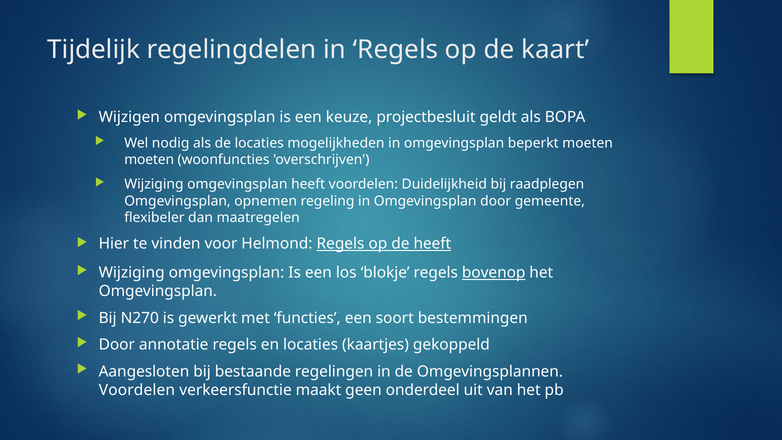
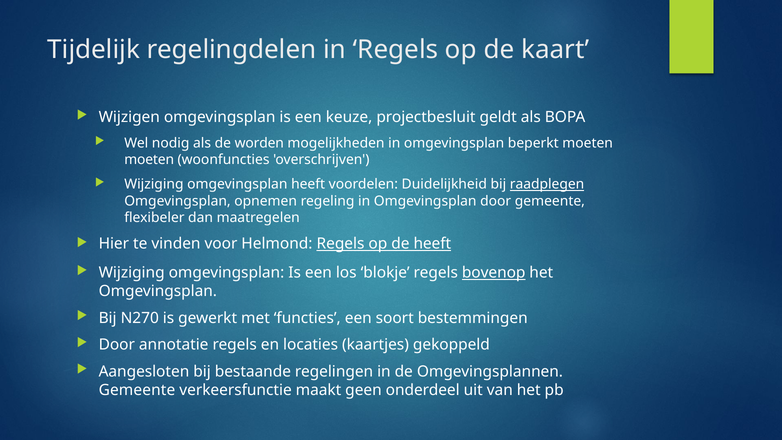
de locaties: locaties -> worden
raadplegen underline: none -> present
Voordelen at (137, 390): Voordelen -> Gemeente
